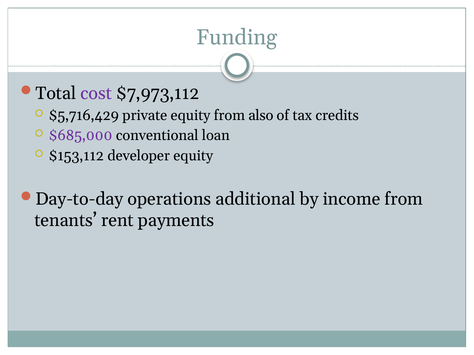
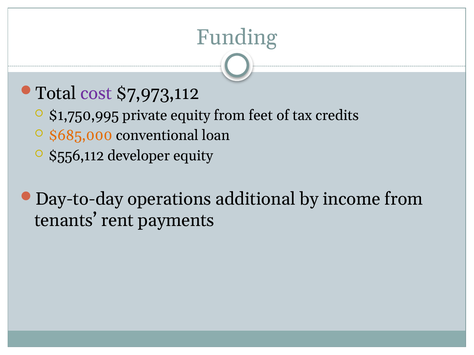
$5,716,429: $5,716,429 -> $1,750,995
also: also -> feet
$685,000 colour: purple -> orange
$153,112: $153,112 -> $556,112
